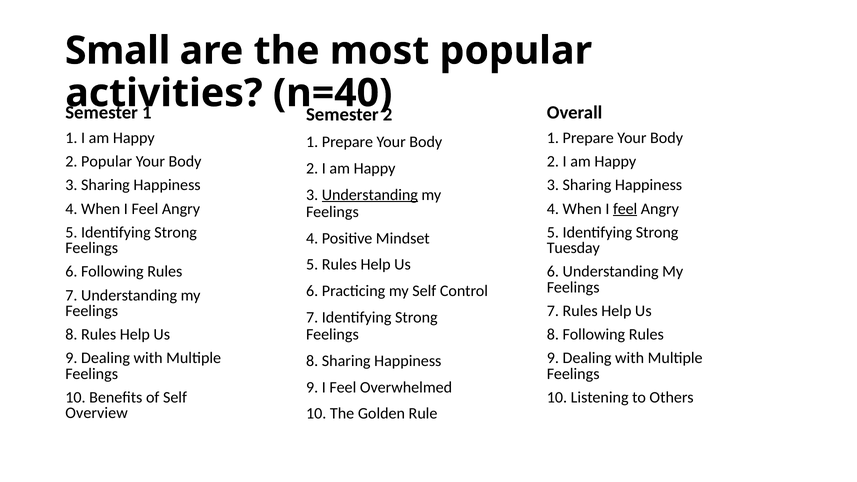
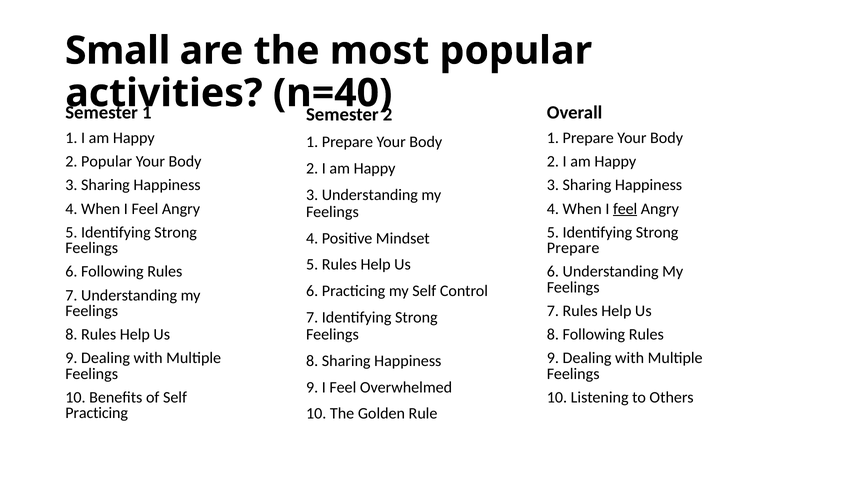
Understanding at (370, 195) underline: present -> none
Tuesday at (573, 248): Tuesday -> Prepare
Overview at (97, 413): Overview -> Practicing
